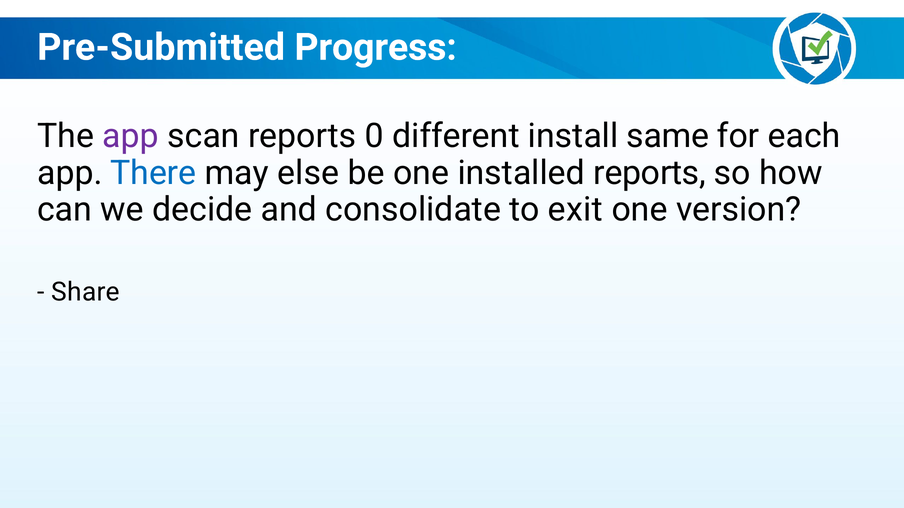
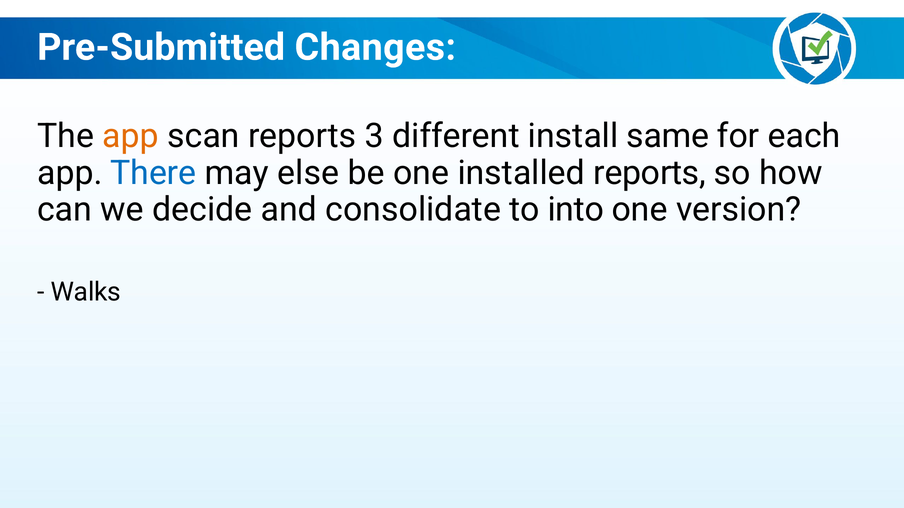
Progress: Progress -> Changes
app at (131, 136) colour: purple -> orange
0: 0 -> 3
exit: exit -> into
Share: Share -> Walks
